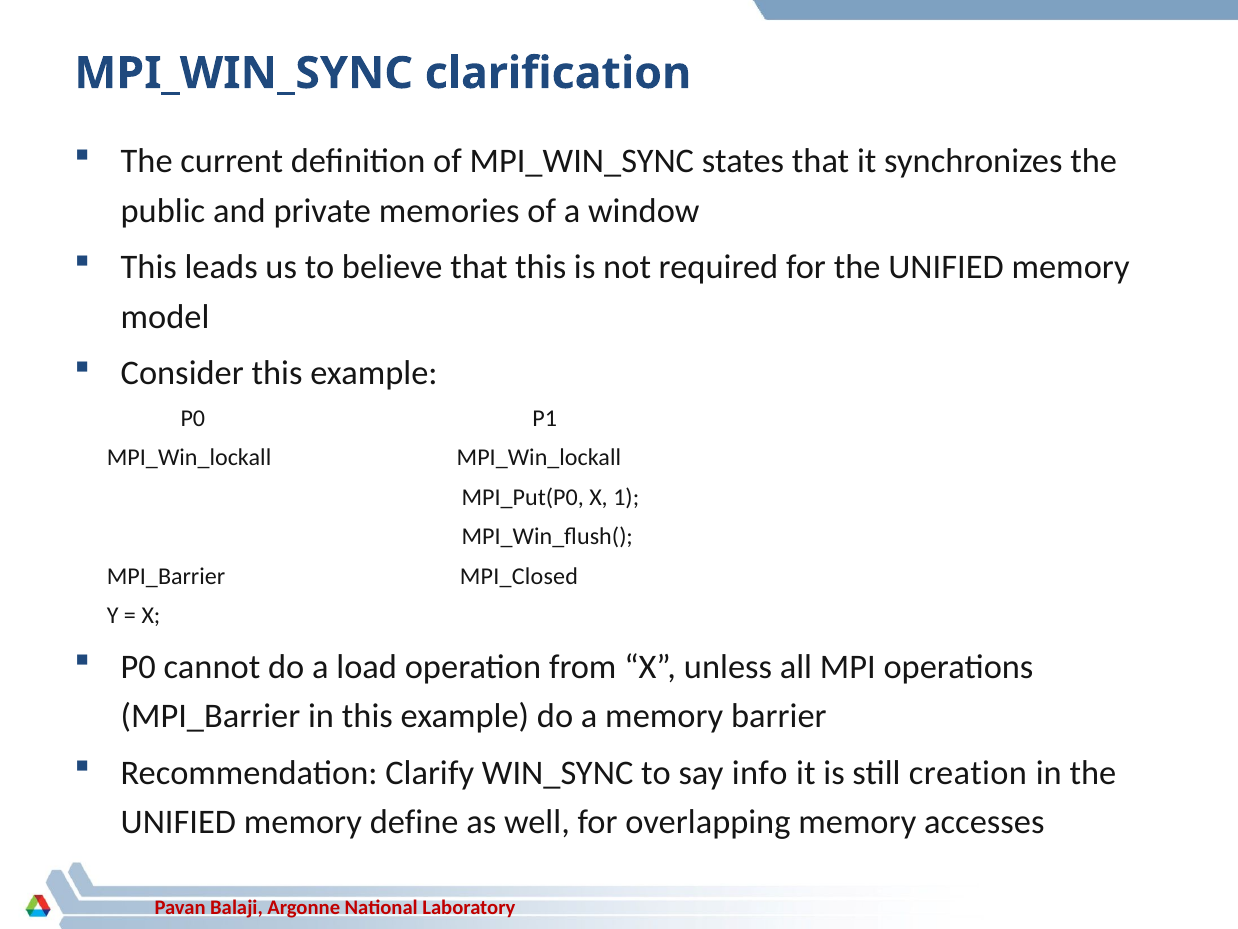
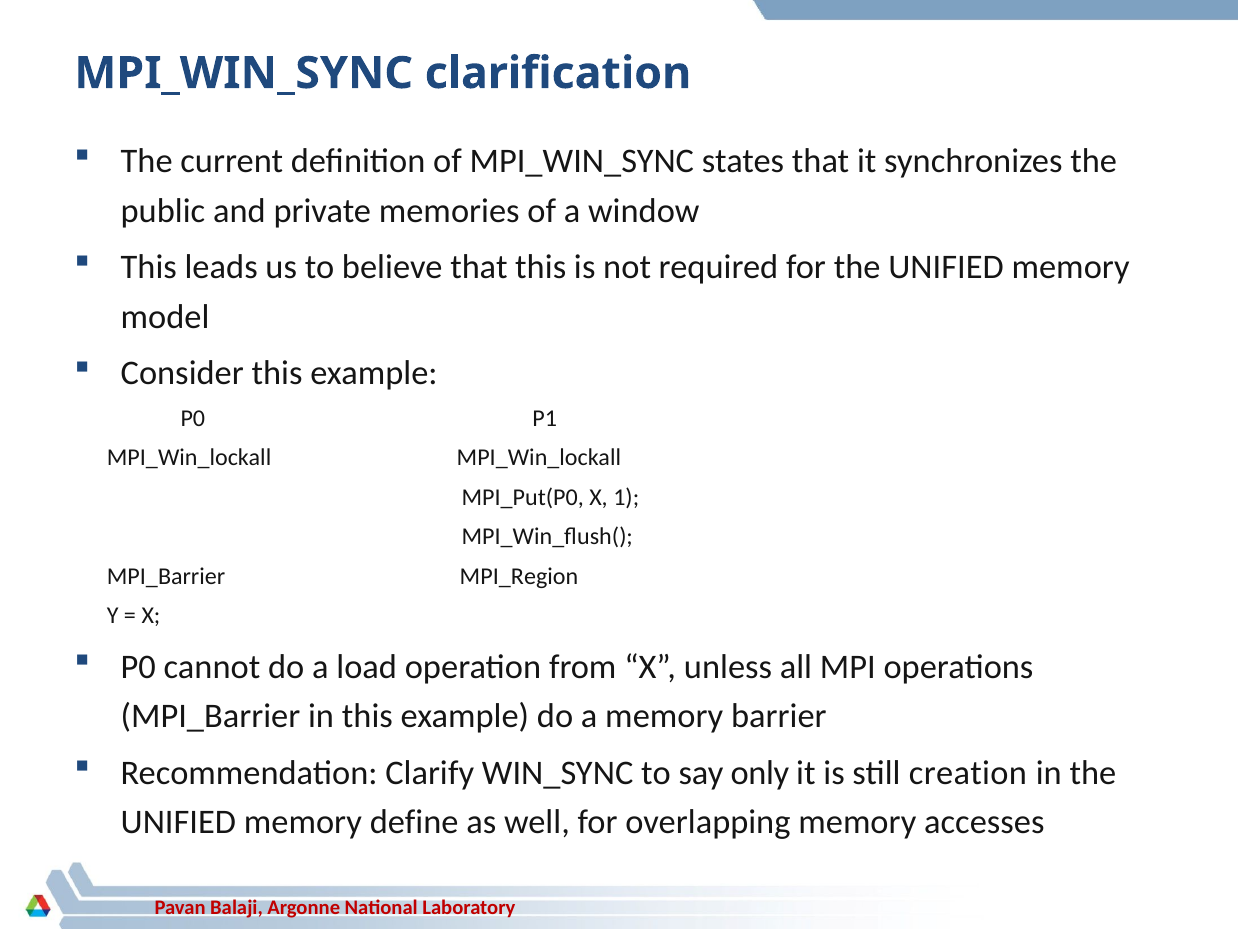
MPI_Closed: MPI_Closed -> MPI_Region
info: info -> only
